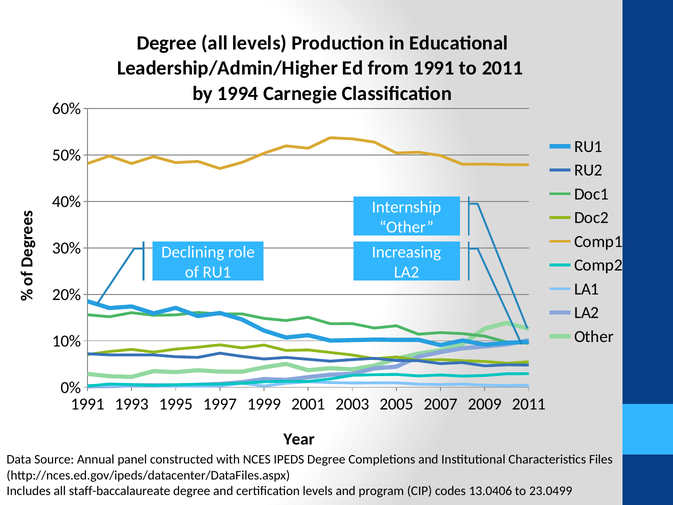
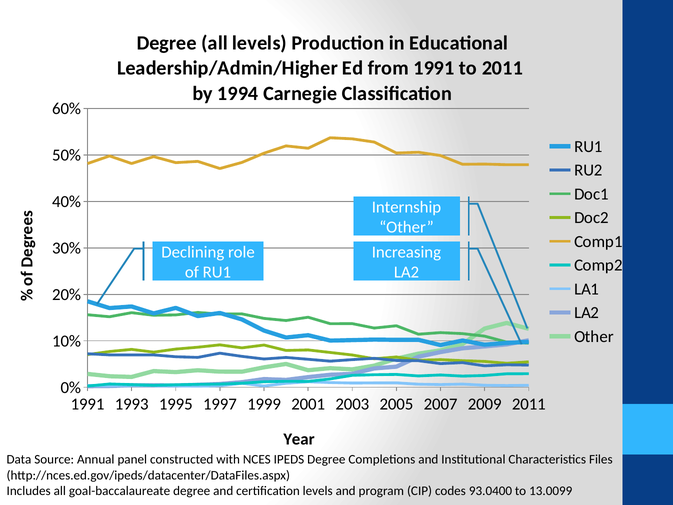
staff-baccalaureate: staff-baccalaureate -> goal-baccalaureate
13.0406: 13.0406 -> 93.0400
23.0499: 23.0499 -> 13.0099
